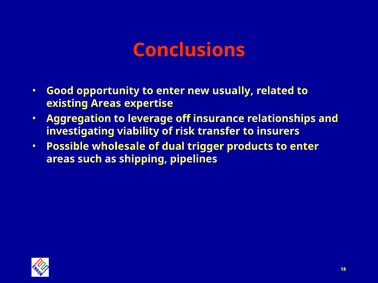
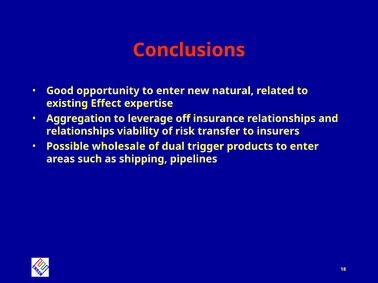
usually: usually -> natural
existing Areas: Areas -> Effect
investigating at (80, 131): investigating -> relationships
